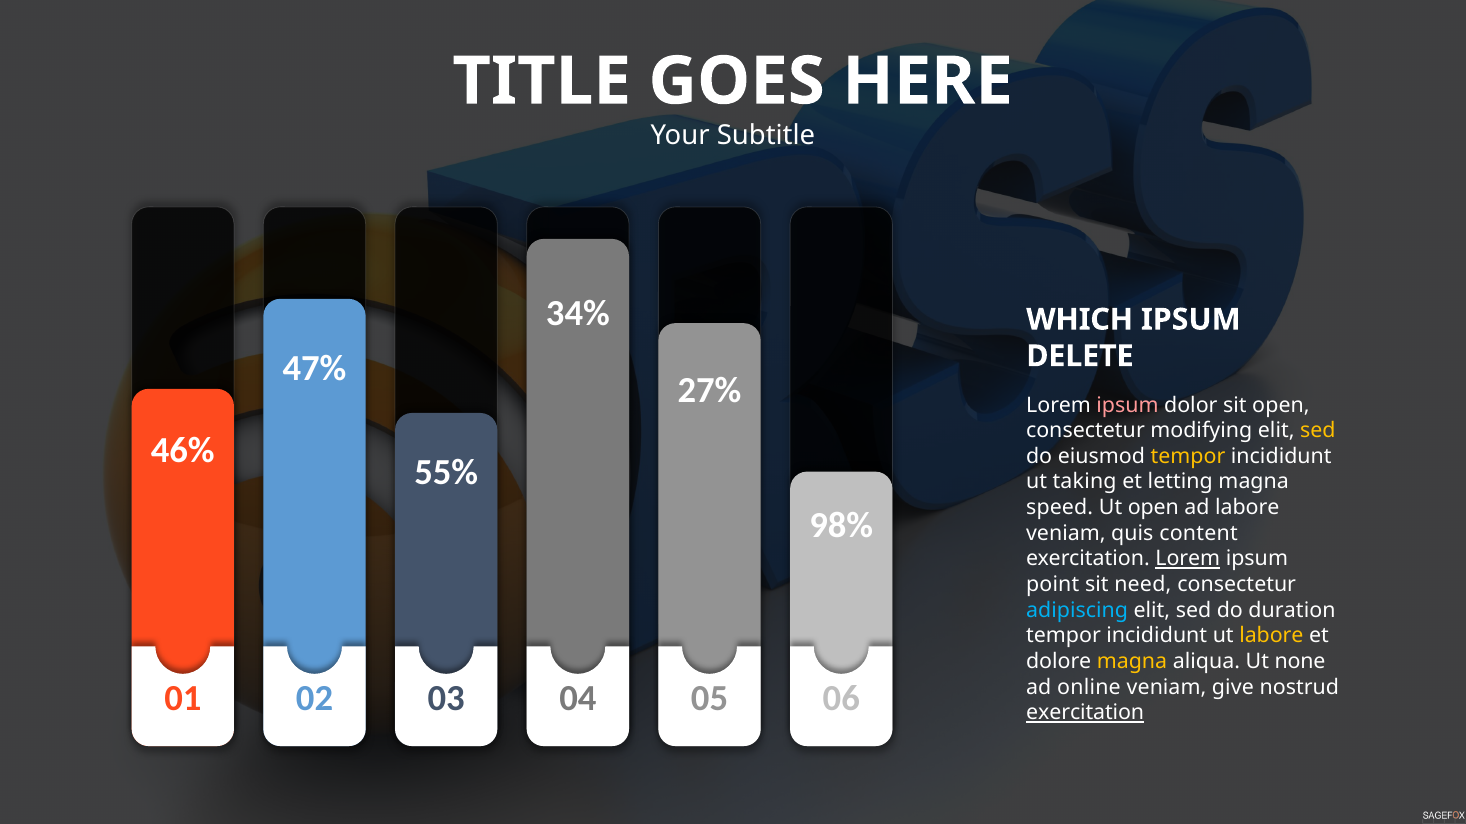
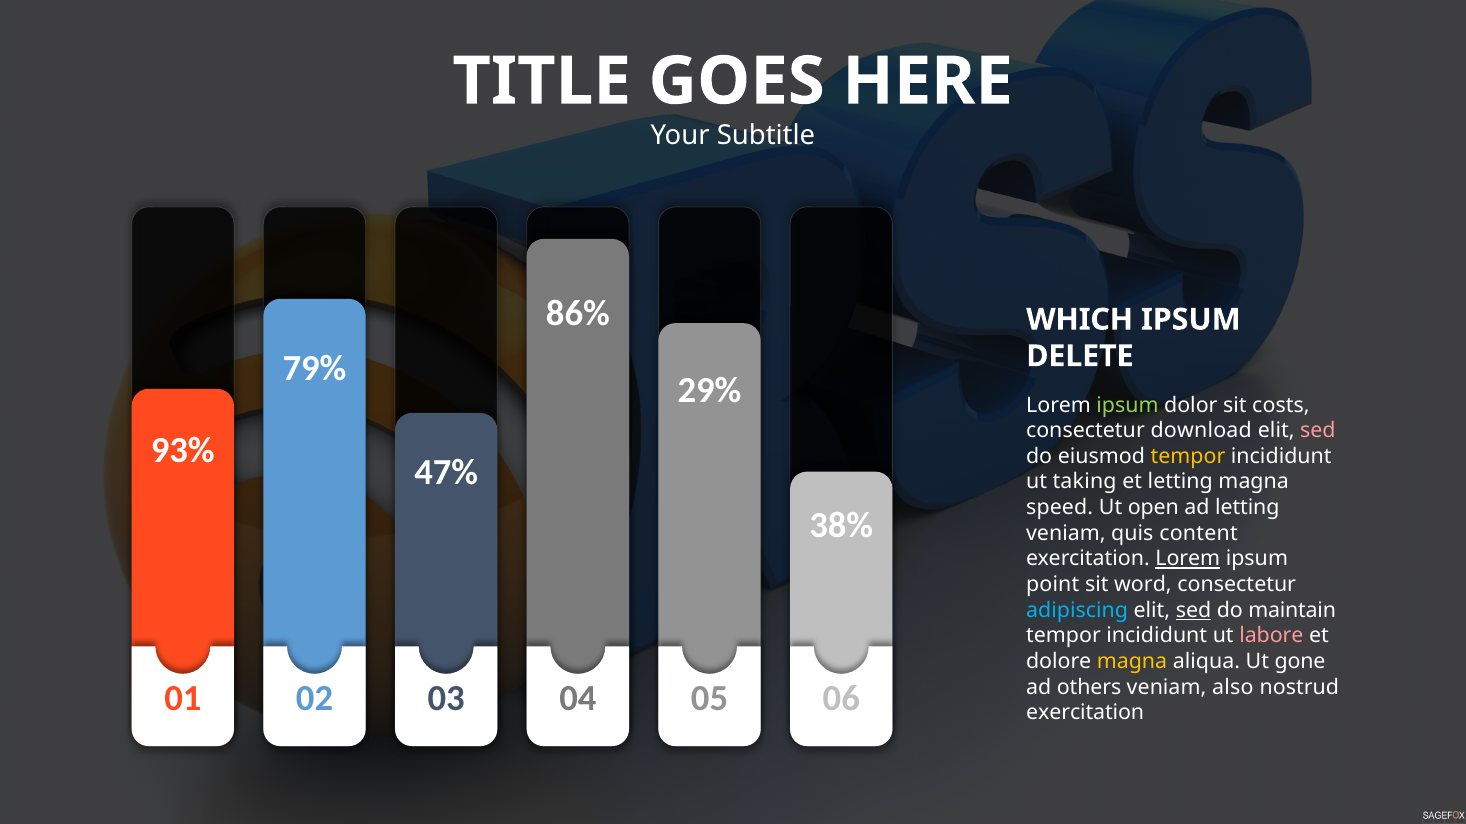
34%: 34% -> 86%
47%: 47% -> 79%
27%: 27% -> 29%
ipsum at (1127, 405) colour: pink -> light green
sit open: open -> costs
modifying: modifying -> download
sed at (1318, 431) colour: yellow -> pink
46%: 46% -> 93%
55%: 55% -> 47%
ad labore: labore -> letting
98%: 98% -> 38%
need: need -> word
sed at (1193, 611) underline: none -> present
duration: duration -> maintain
labore at (1271, 636) colour: yellow -> pink
none: none -> gone
online: online -> others
give: give -> also
exercitation at (1085, 713) underline: present -> none
